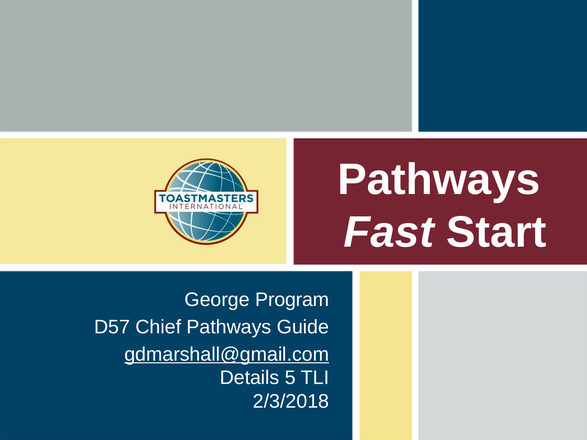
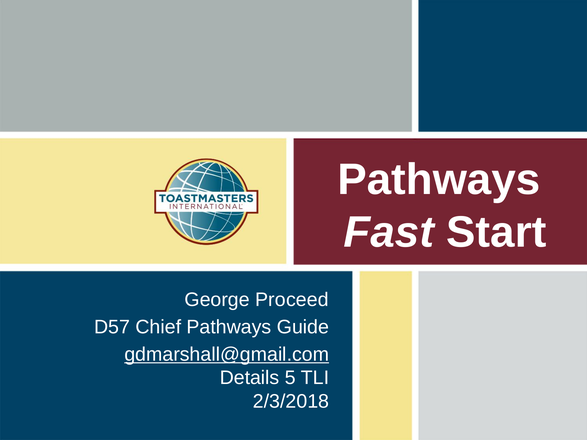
Program: Program -> Proceed
